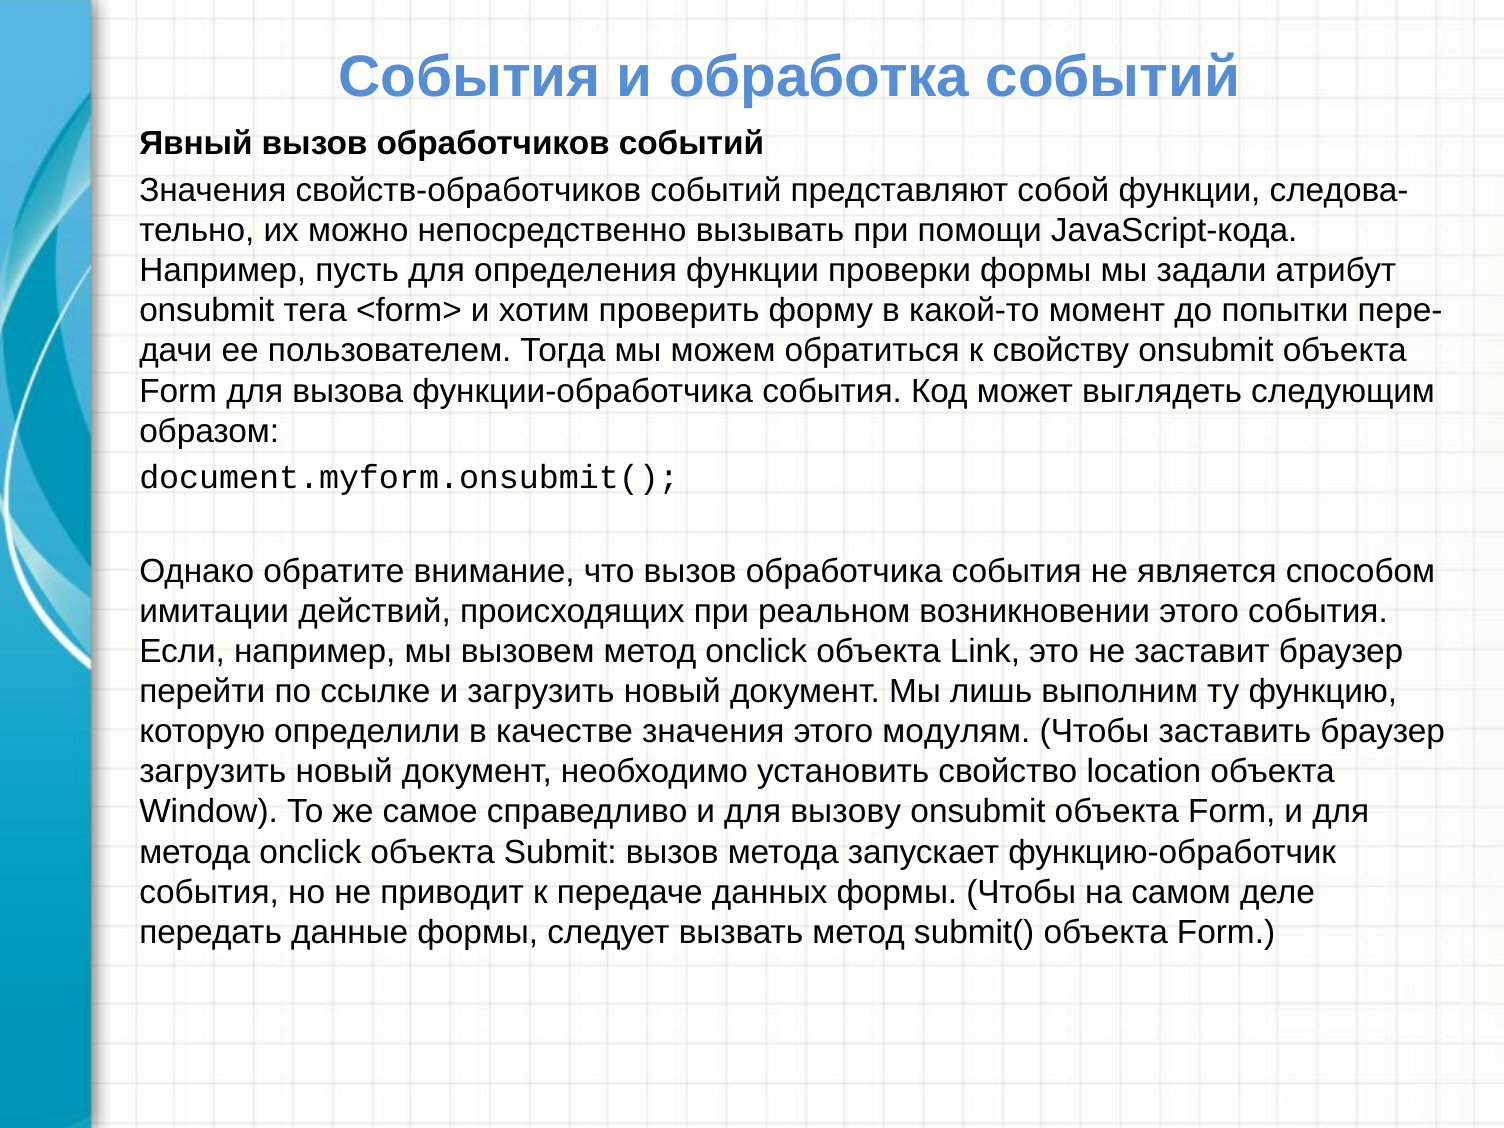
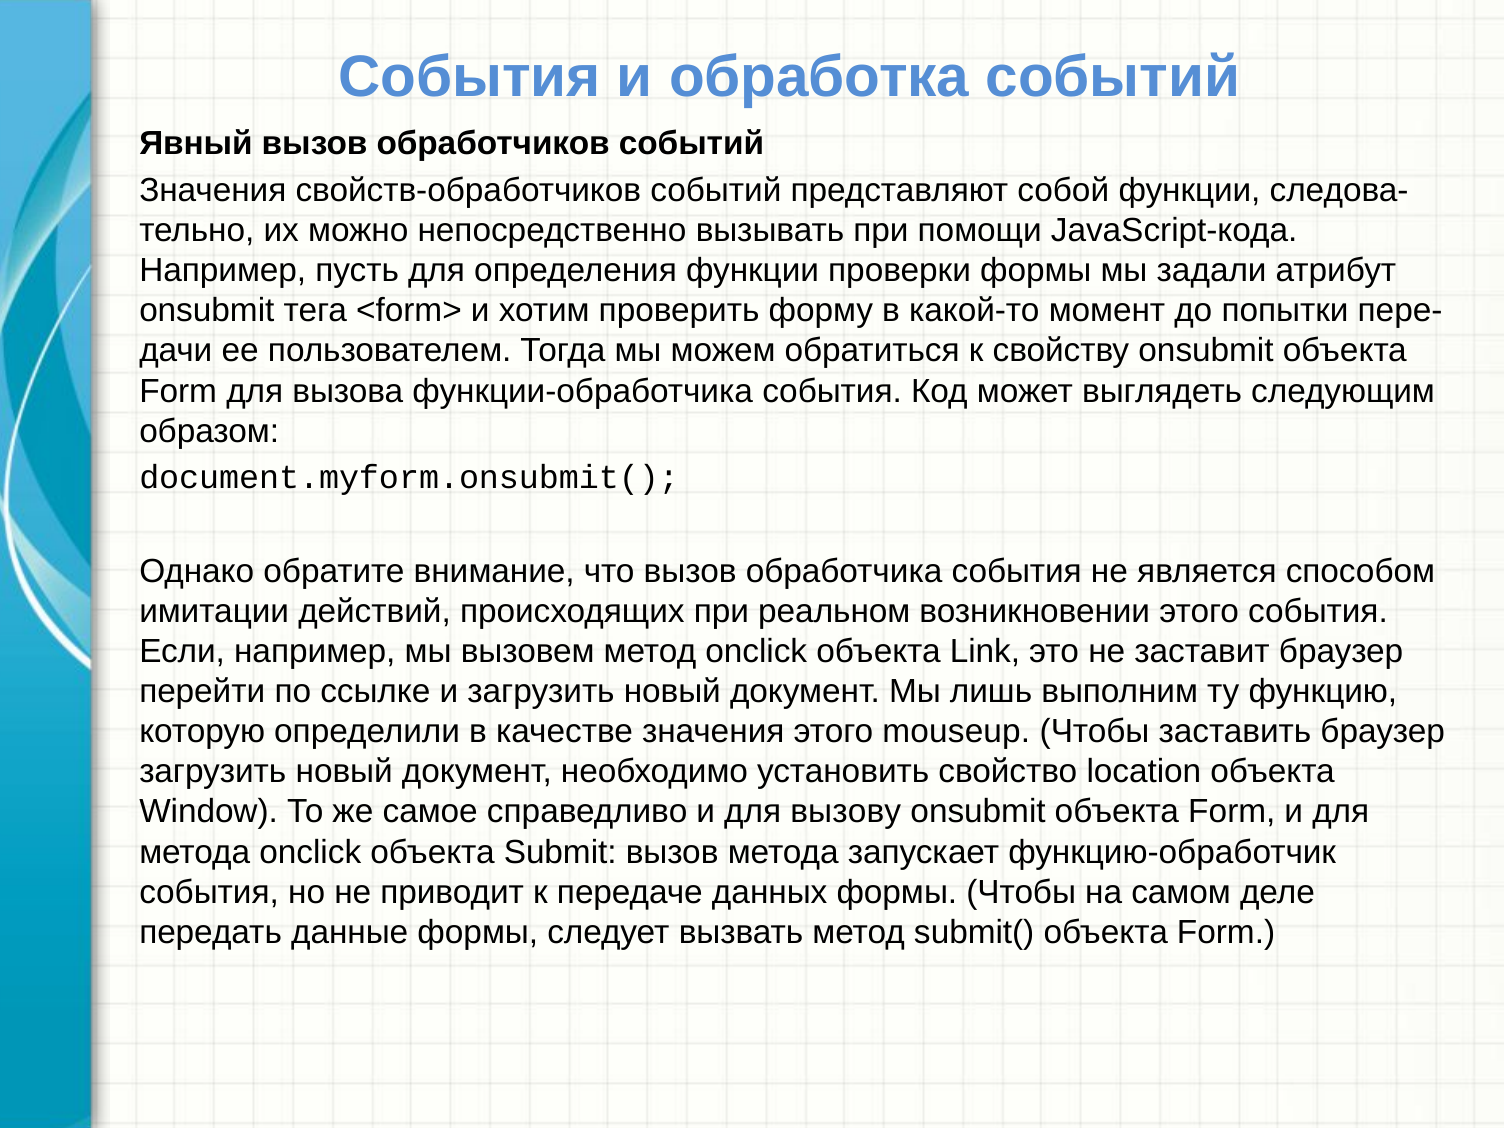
модулям: модулям -> mouseup
